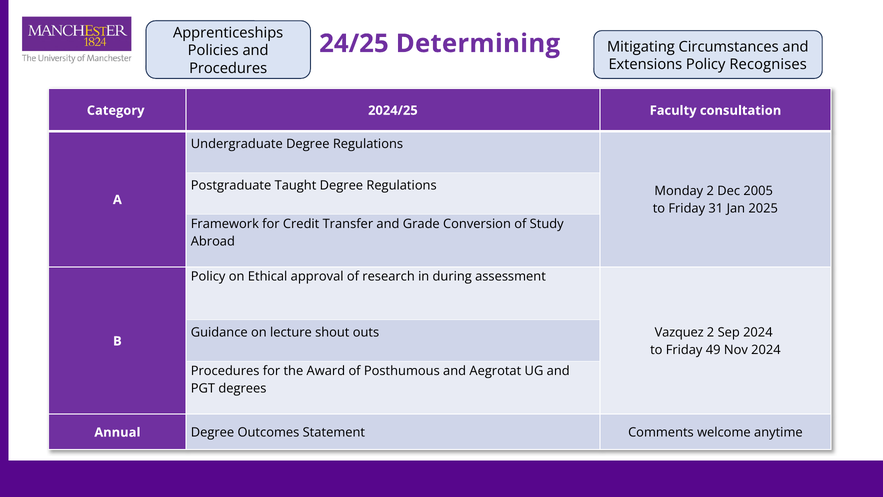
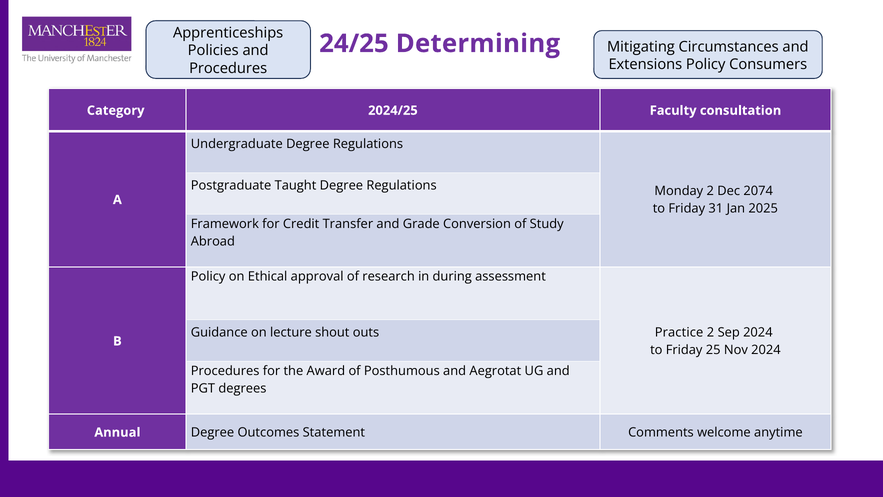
Recognises: Recognises -> Consumers
2005: 2005 -> 2074
Vazquez: Vazquez -> Practice
49: 49 -> 25
